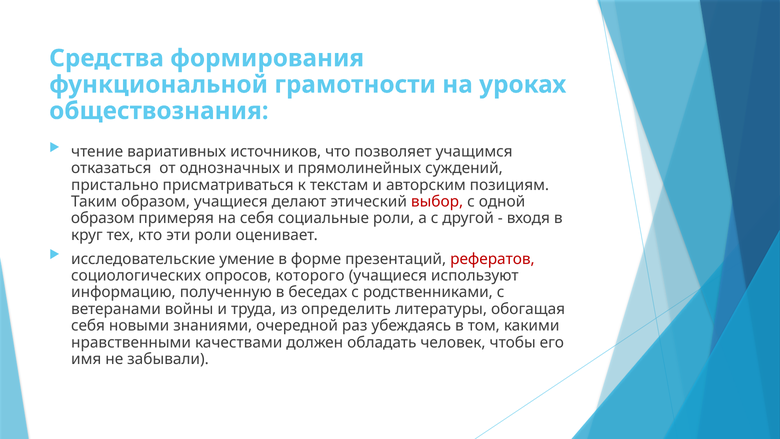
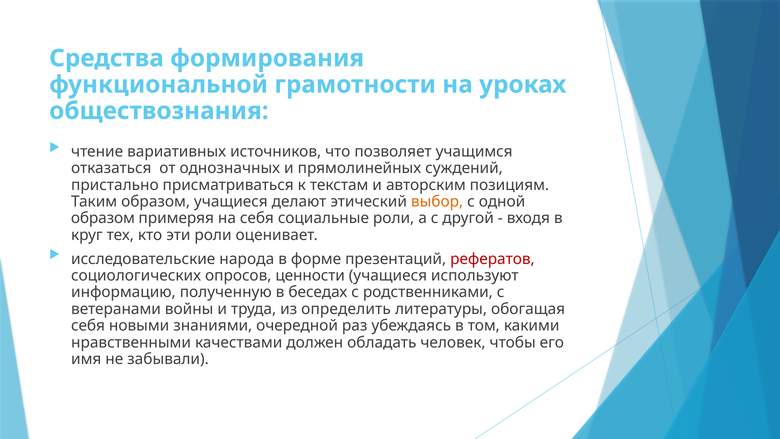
выбор colour: red -> orange
умение: умение -> народа
которого: которого -> ценности
